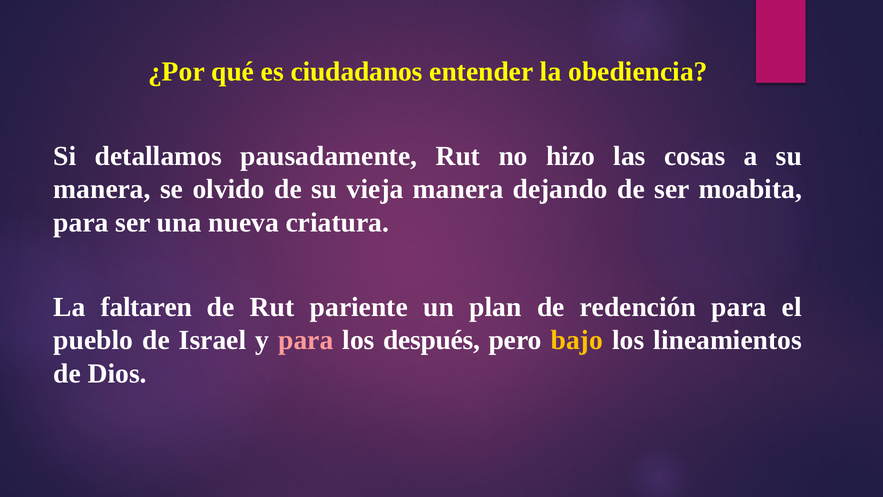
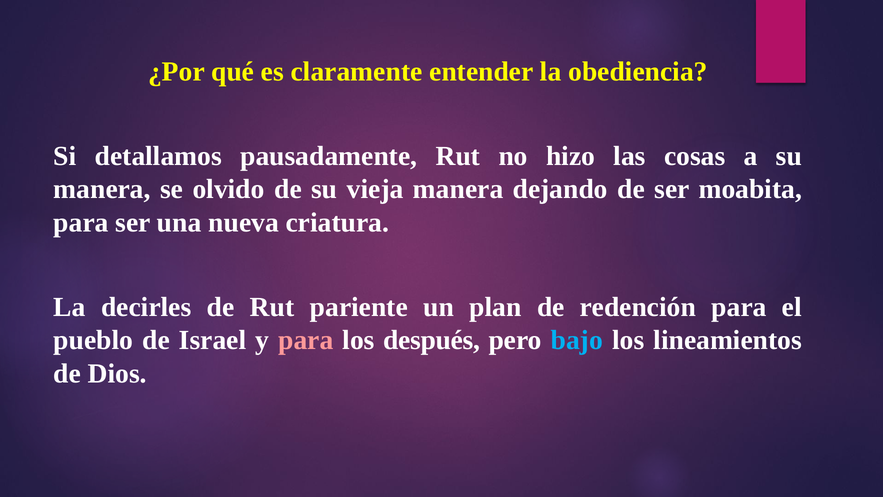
ciudadanos: ciudadanos -> claramente
faltaren: faltaren -> decirles
bajo colour: yellow -> light blue
